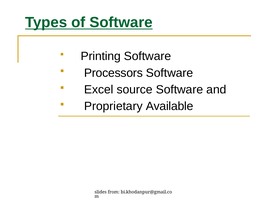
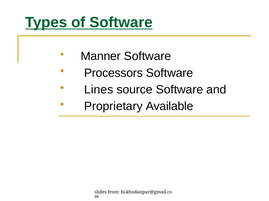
Printing: Printing -> Manner
Excel: Excel -> Lines
